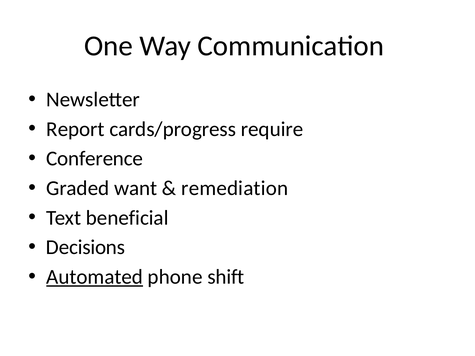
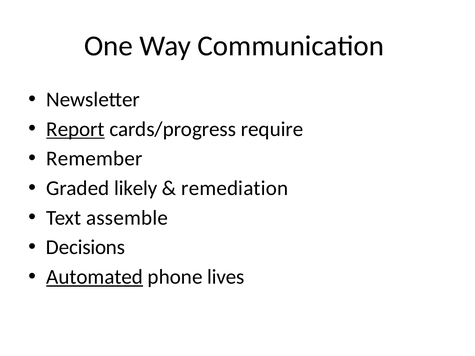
Report underline: none -> present
Conference: Conference -> Remember
want: want -> likely
beneficial: beneficial -> assemble
shift: shift -> lives
